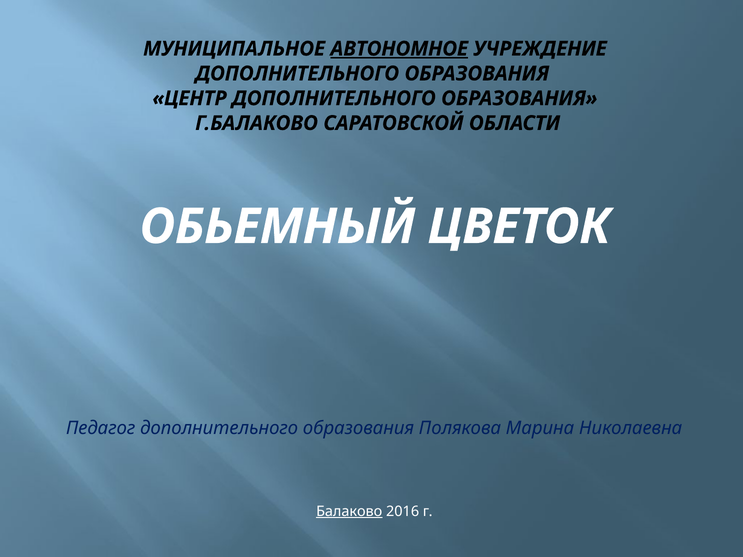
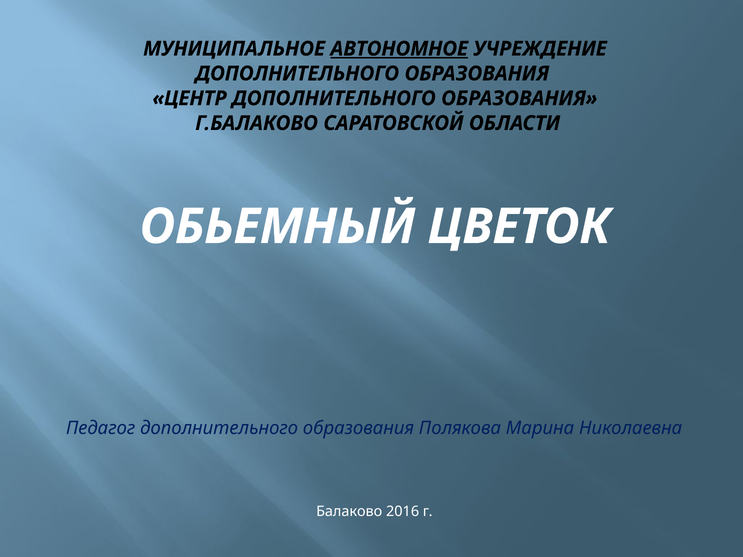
Балаково underline: present -> none
